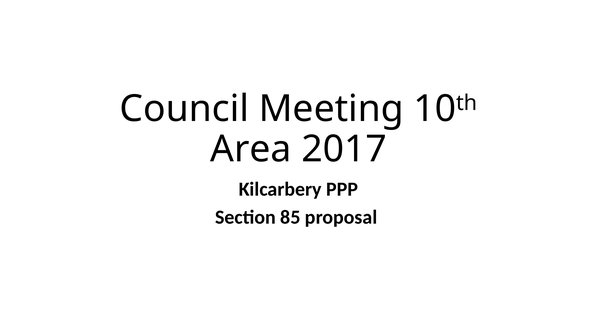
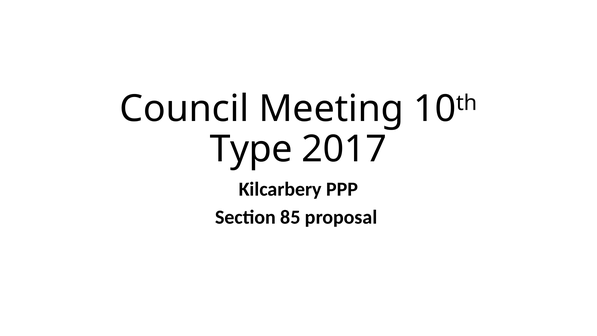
Area: Area -> Type
